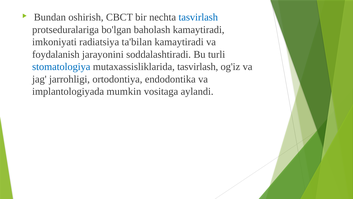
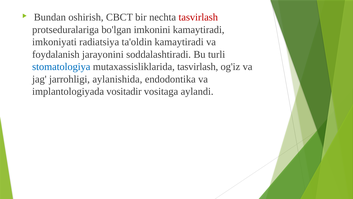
tasvirlash at (198, 17) colour: blue -> red
baholash: baholash -> imkonini
ta'bilan: ta'bilan -> ta'oldin
ortodontiya: ortodontiya -> aylanishida
mumkin: mumkin -> vositadir
